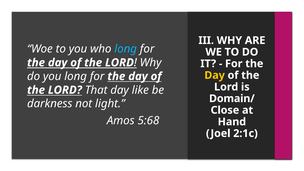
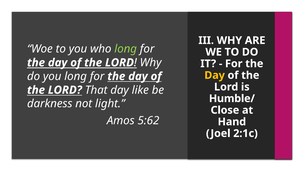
long at (126, 49) colour: light blue -> light green
Domain/: Domain/ -> Humble/
5:68: 5:68 -> 5:62
